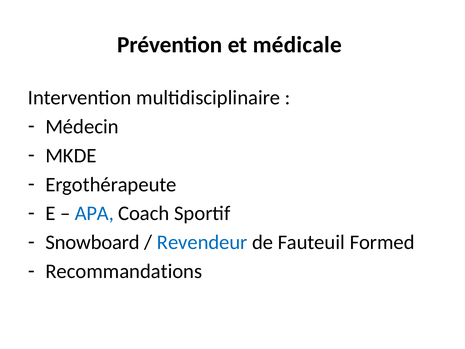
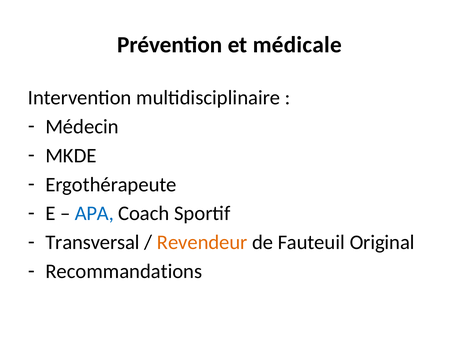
Snowboard: Snowboard -> Transversal
Revendeur colour: blue -> orange
Formed: Formed -> Original
